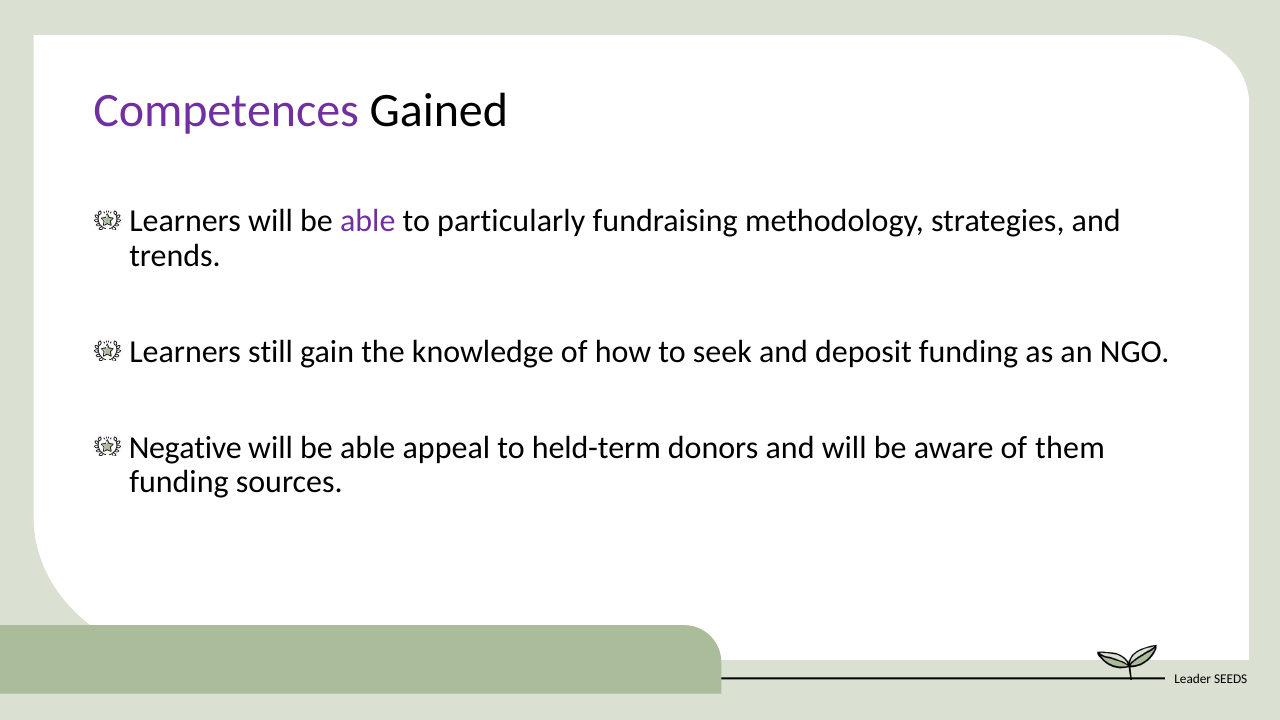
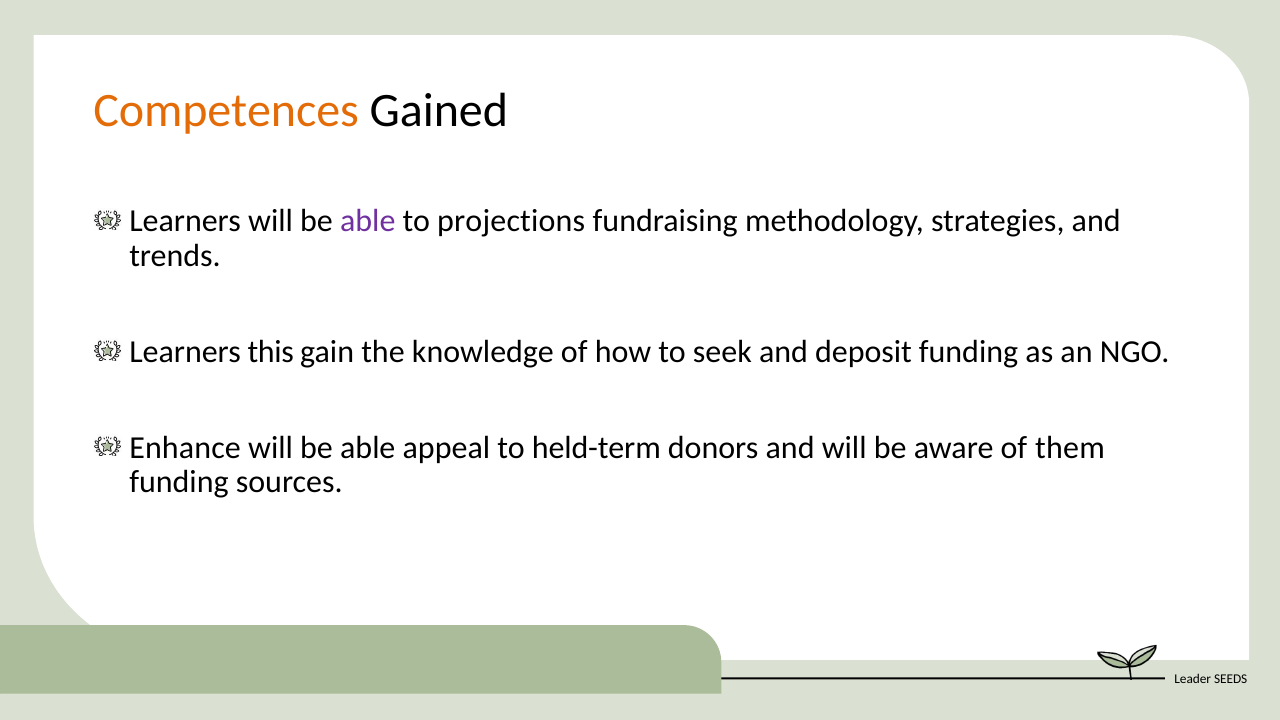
Competences colour: purple -> orange
particularly: particularly -> projections
still: still -> this
Negative: Negative -> Enhance
